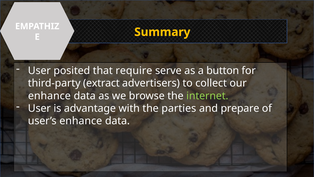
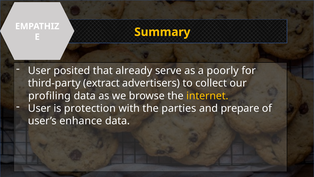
require: require -> already
button: button -> poorly
enhance at (49, 96): enhance -> profiling
internet colour: light green -> yellow
advantage: advantage -> protection
